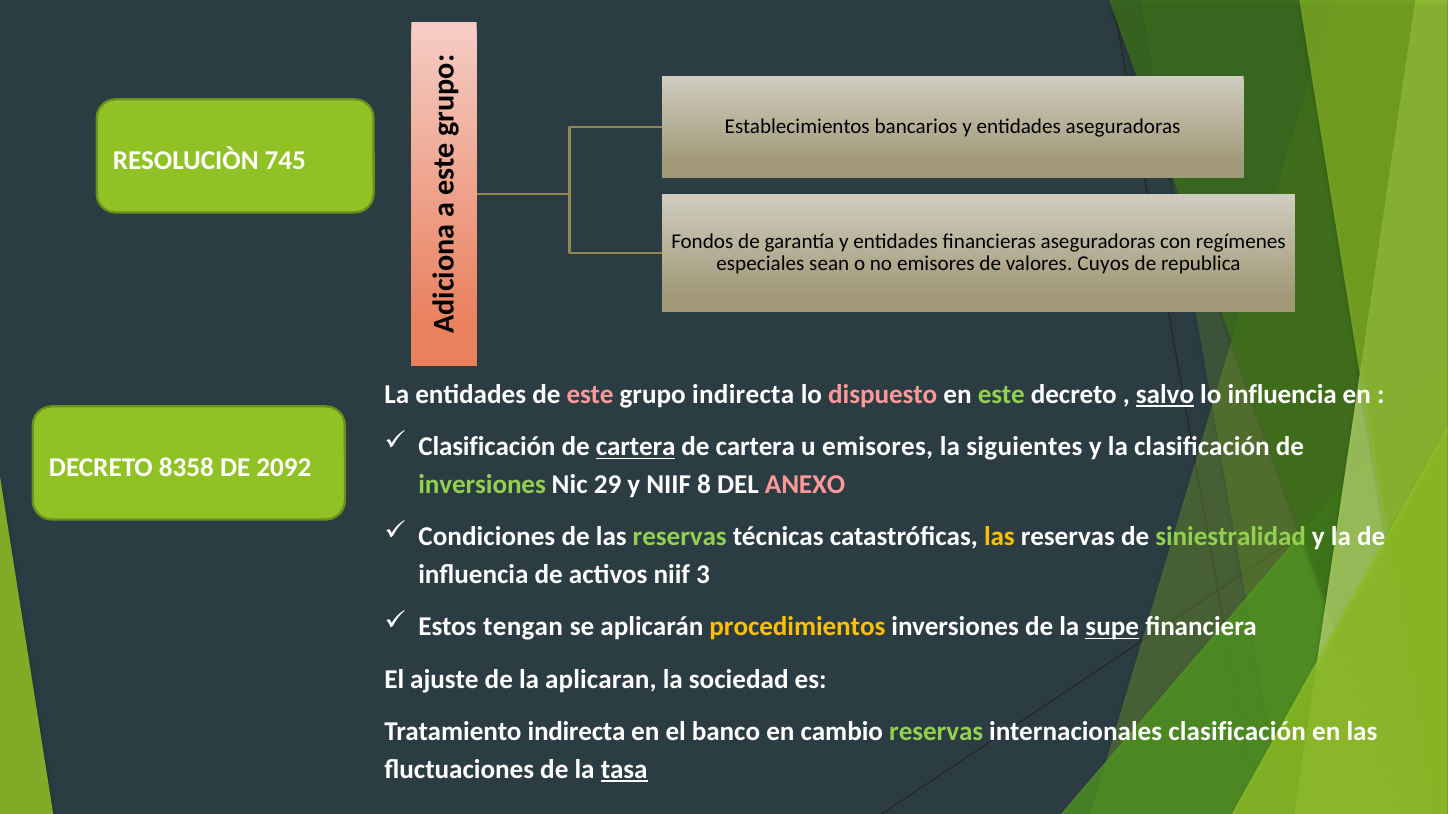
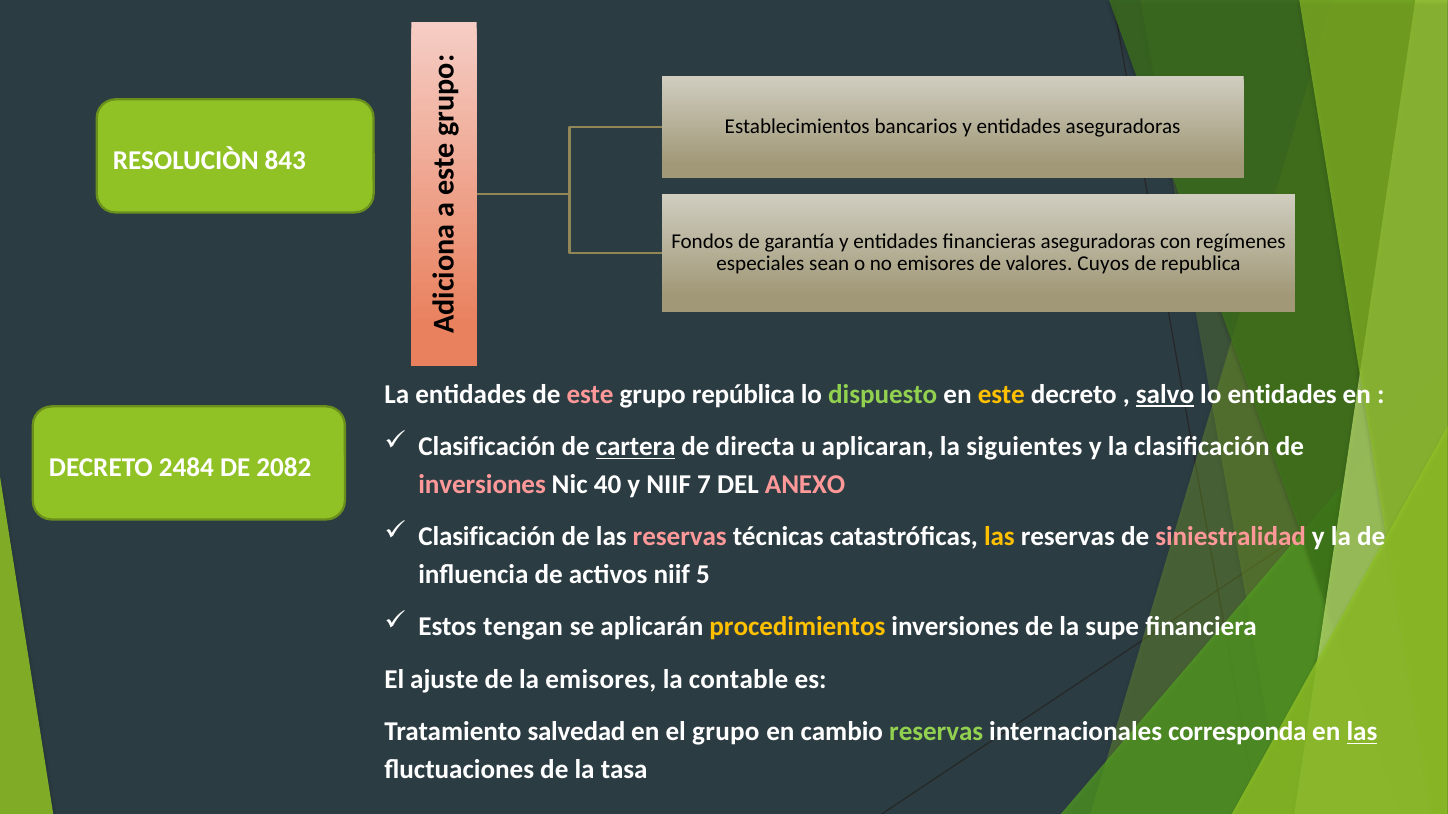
745: 745 -> 843
grupo indirecta: indirecta -> república
dispuesto colour: pink -> light green
este at (1001, 395) colour: light green -> yellow
lo influencia: influencia -> entidades
cartera at (755, 447): cartera -> directa
u emisores: emisores -> aplicaran
8358: 8358 -> 2484
2092: 2092 -> 2082
inversiones at (482, 485) colour: light green -> pink
29: 29 -> 40
8: 8 -> 7
Condiciones at (487, 537): Condiciones -> Clasificación
reservas at (680, 537) colour: light green -> pink
siniestralidad colour: light green -> pink
3: 3 -> 5
supe underline: present -> none
la aplicaran: aplicaran -> emisores
sociedad: sociedad -> contable
Tratamiento indirecta: indirecta -> salvedad
el banco: banco -> grupo
internacionales clasificación: clasificación -> corresponda
las at (1362, 732) underline: none -> present
tasa underline: present -> none
